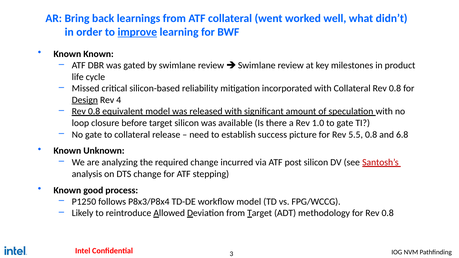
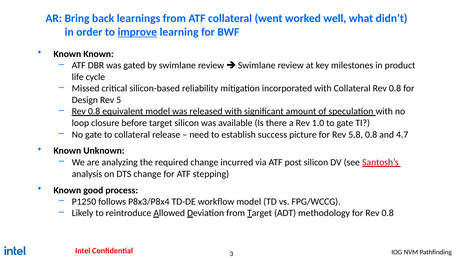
Design underline: present -> none
4: 4 -> 5
5.5: 5.5 -> 5.8
6.8: 6.8 -> 4.7
